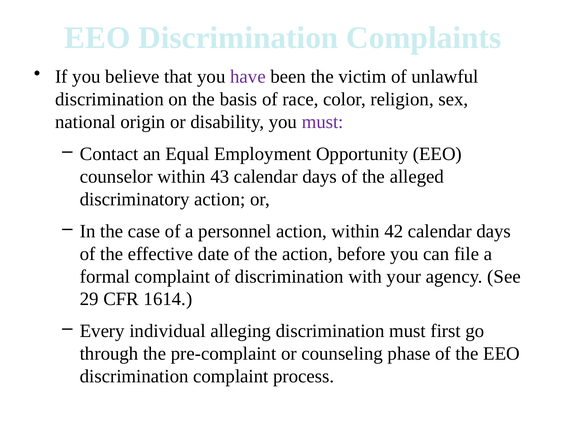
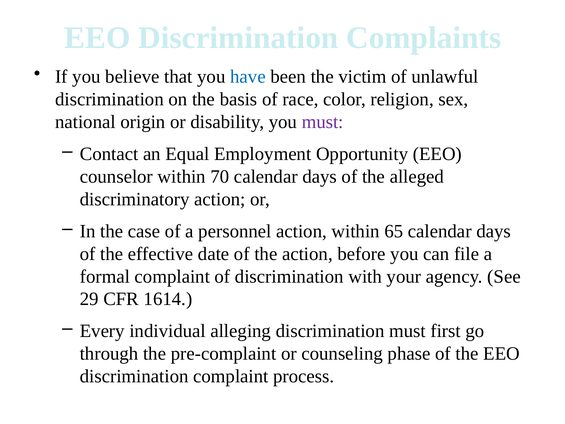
have colour: purple -> blue
43: 43 -> 70
42: 42 -> 65
